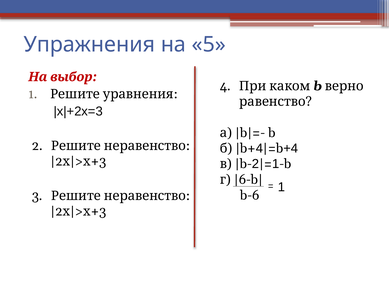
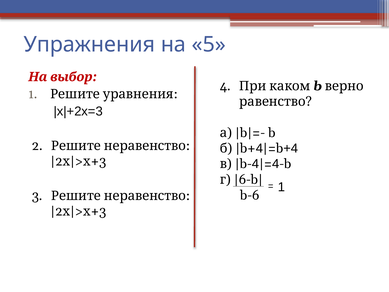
2 at (255, 164): 2 -> 4
1 at (276, 164): 1 -> 4
